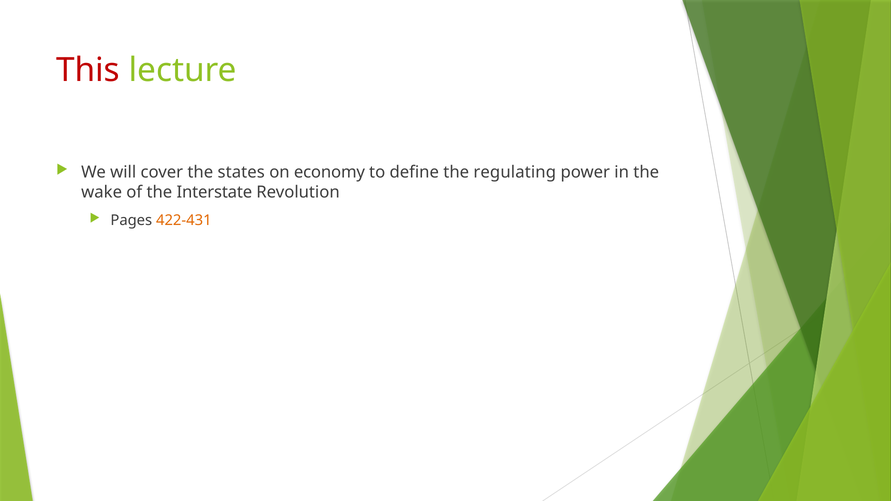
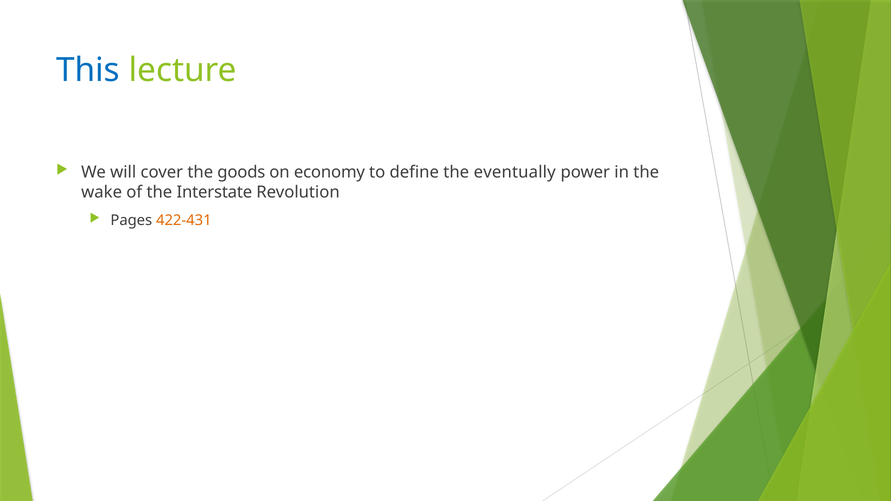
This colour: red -> blue
states: states -> goods
regulating: regulating -> eventually
